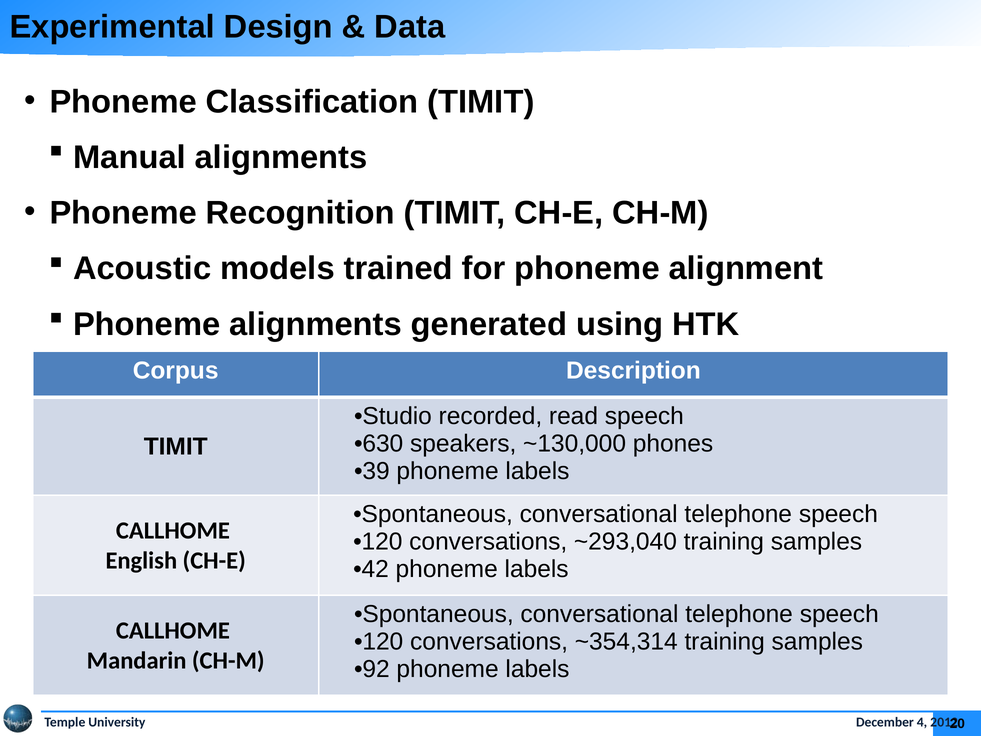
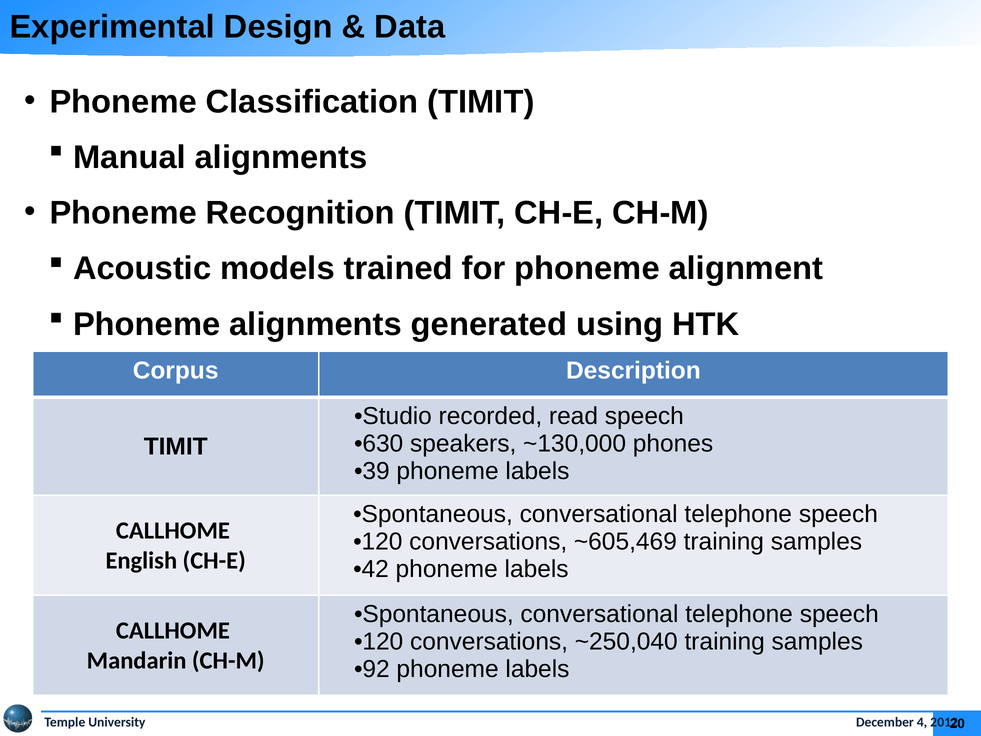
~293,040: ~293,040 -> ~605,469
~354,314: ~354,314 -> ~250,040
